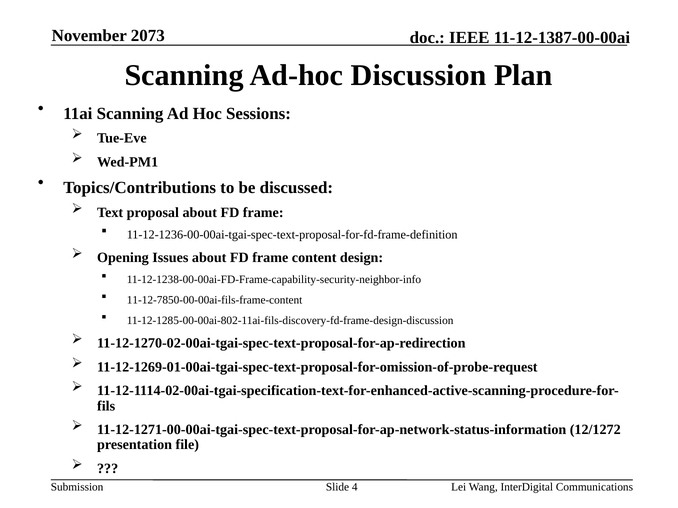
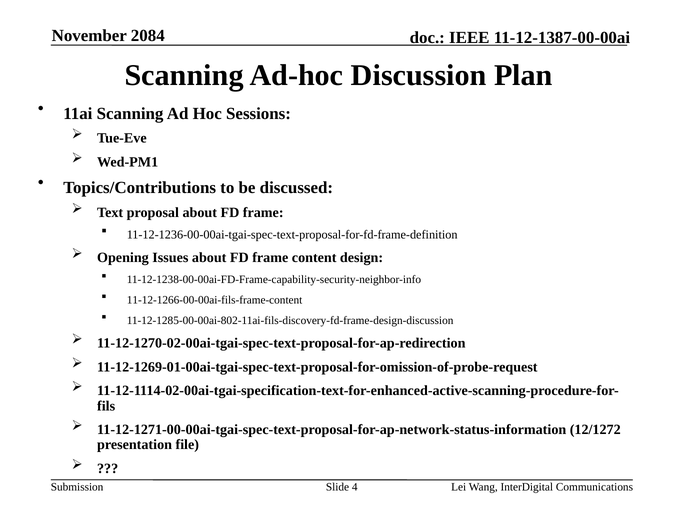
2073: 2073 -> 2084
11-12-7850-00-00ai-fils-frame-content: 11-12-7850-00-00ai-fils-frame-content -> 11-12-1266-00-00ai-fils-frame-content
